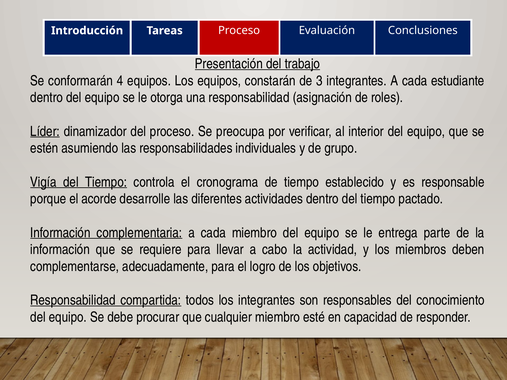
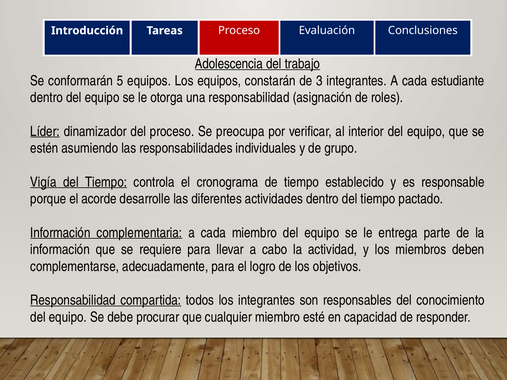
Presentación: Presentación -> Adolescencia
4: 4 -> 5
